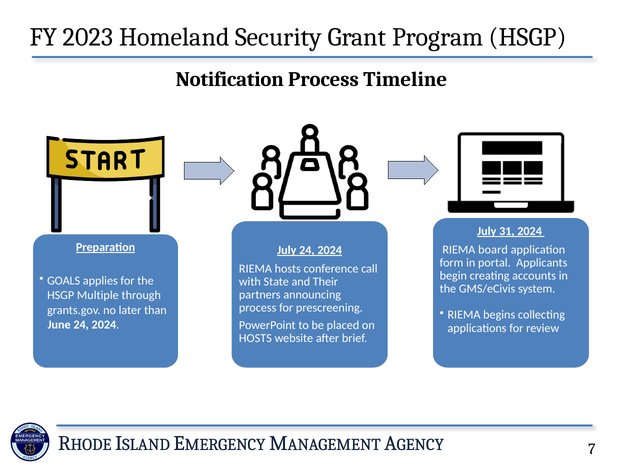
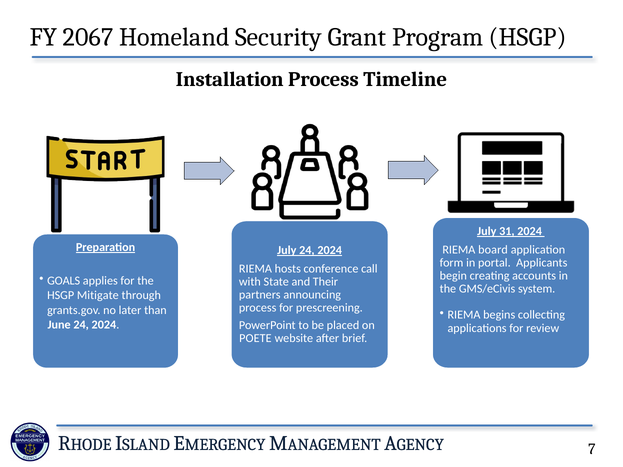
2023: 2023 -> 2067
Notification: Notification -> Installation
Multiple: Multiple -> Mitigate
HOSTS at (255, 339): HOSTS -> POETE
